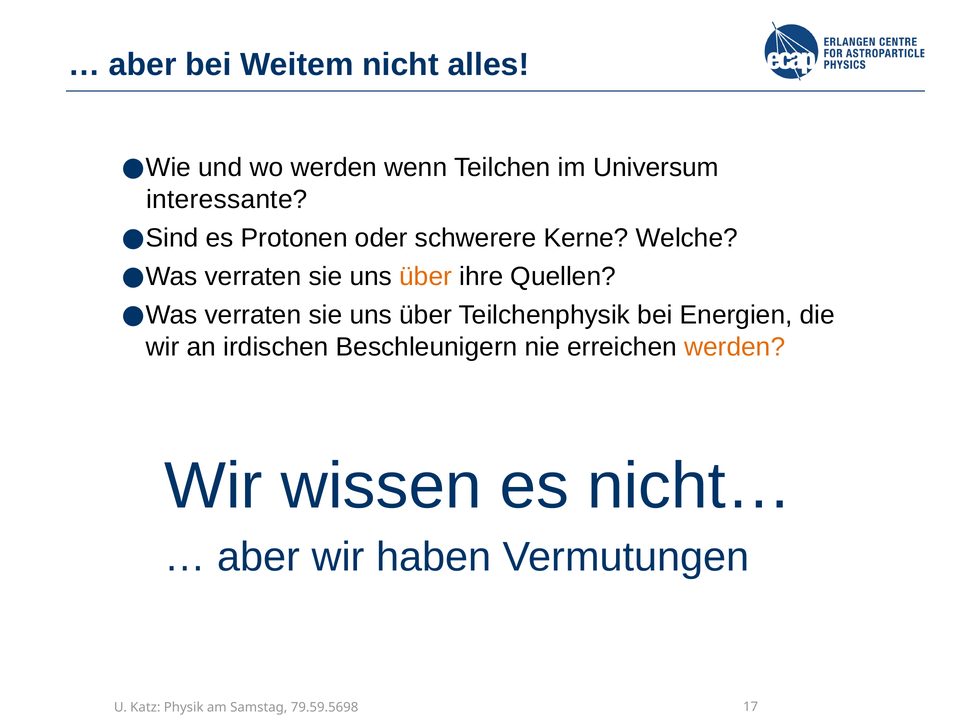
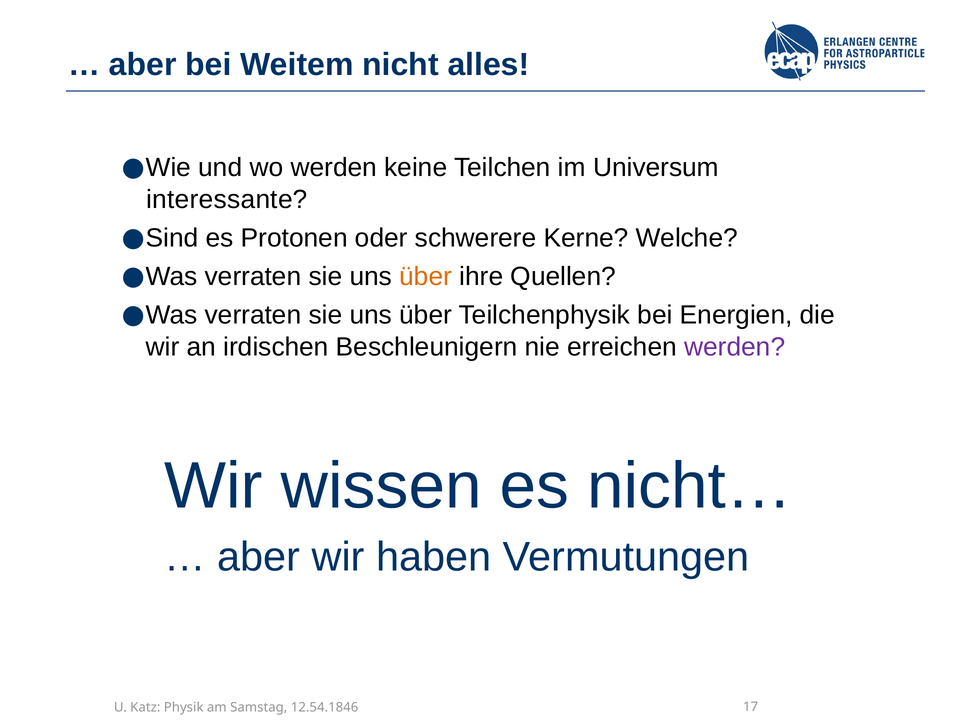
wenn: wenn -> keine
werden at (735, 347) colour: orange -> purple
79.59.5698: 79.59.5698 -> 12.54.1846
